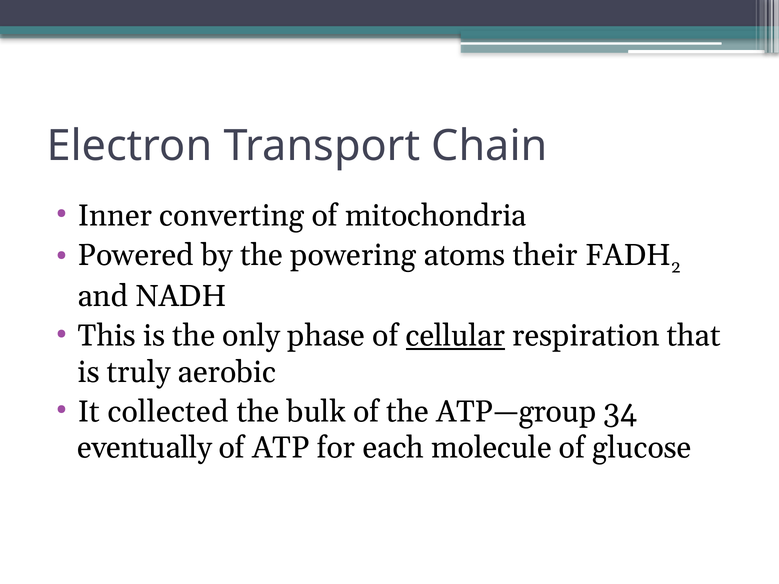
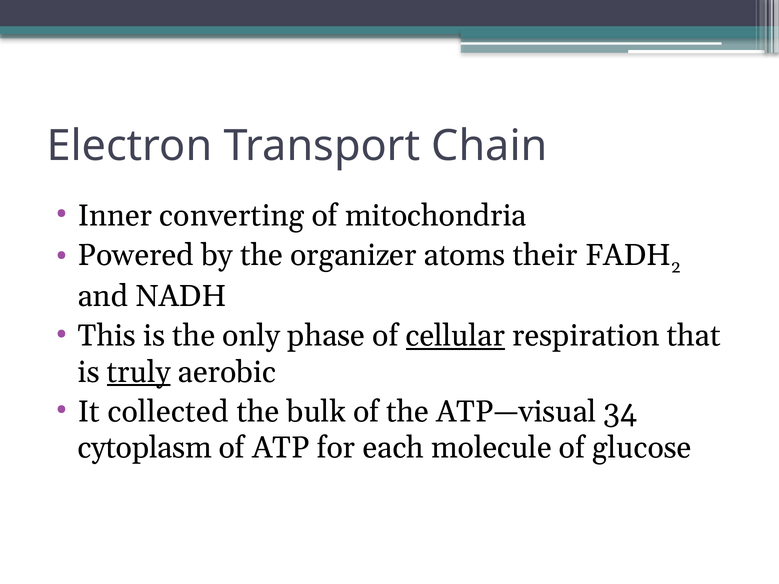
powering: powering -> organizer
truly underline: none -> present
ATP—group: ATP—group -> ATP—visual
eventually: eventually -> cytoplasm
